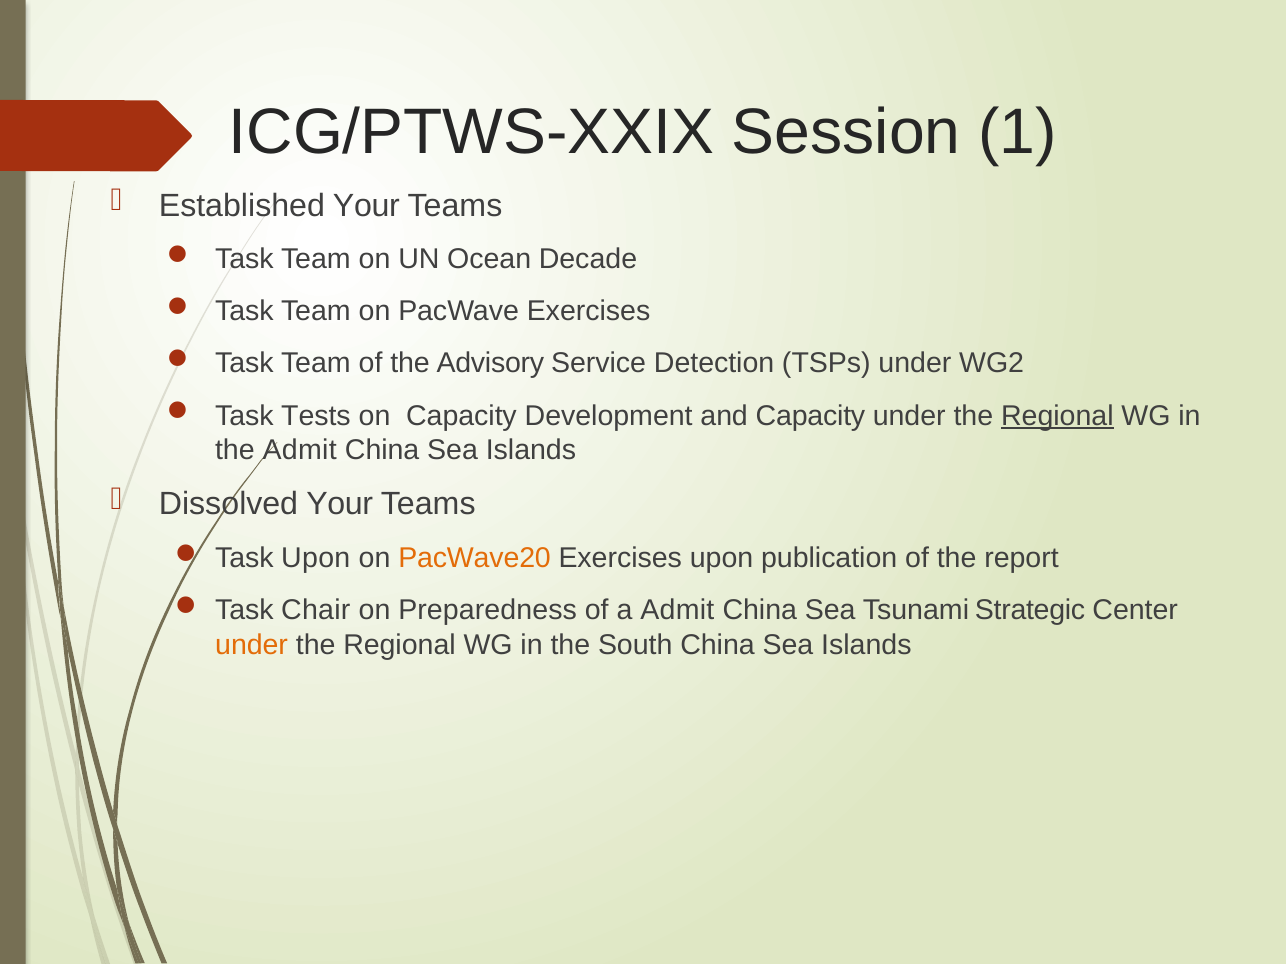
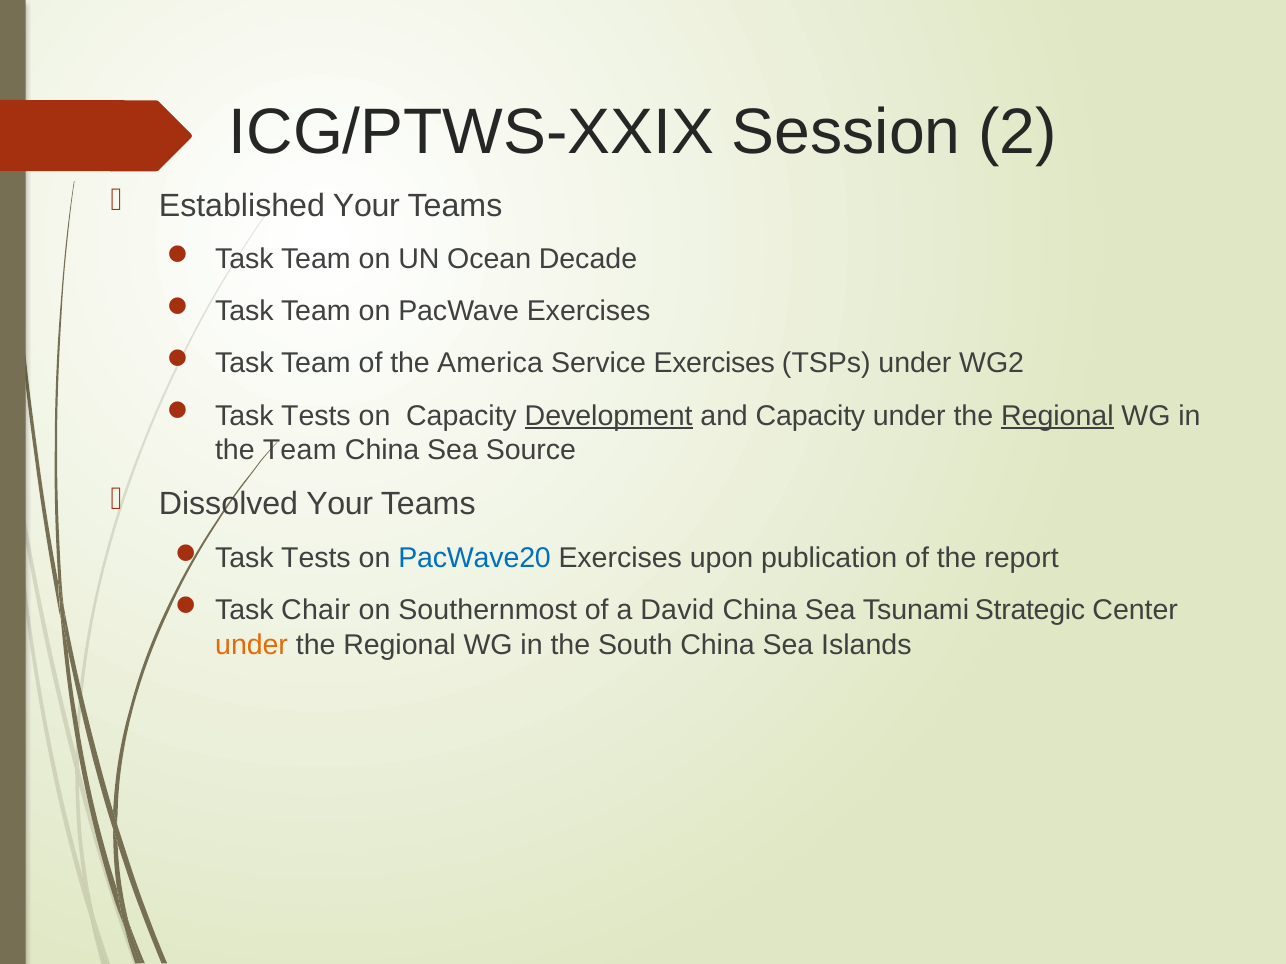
1: 1 -> 2
Advisory: Advisory -> America
Service Detection: Detection -> Exercises
Development underline: none -> present
the Admit: Admit -> Team
Islands at (531, 450): Islands -> Source
Upon at (316, 559): Upon -> Tests
PacWave20 colour: orange -> blue
Preparedness: Preparedness -> Southernmost
a Admit: Admit -> David
